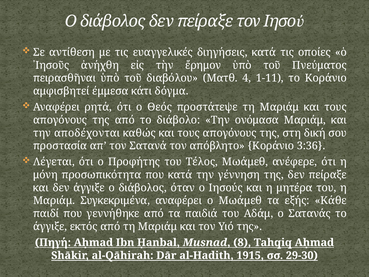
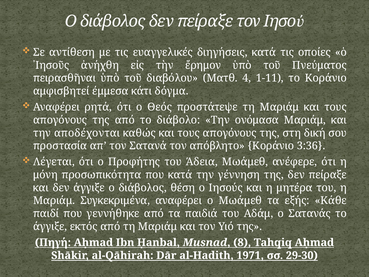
Τέλος: Τέλος -> Άδεια
όταν: όταν -> θέση
1915: 1915 -> 1971
